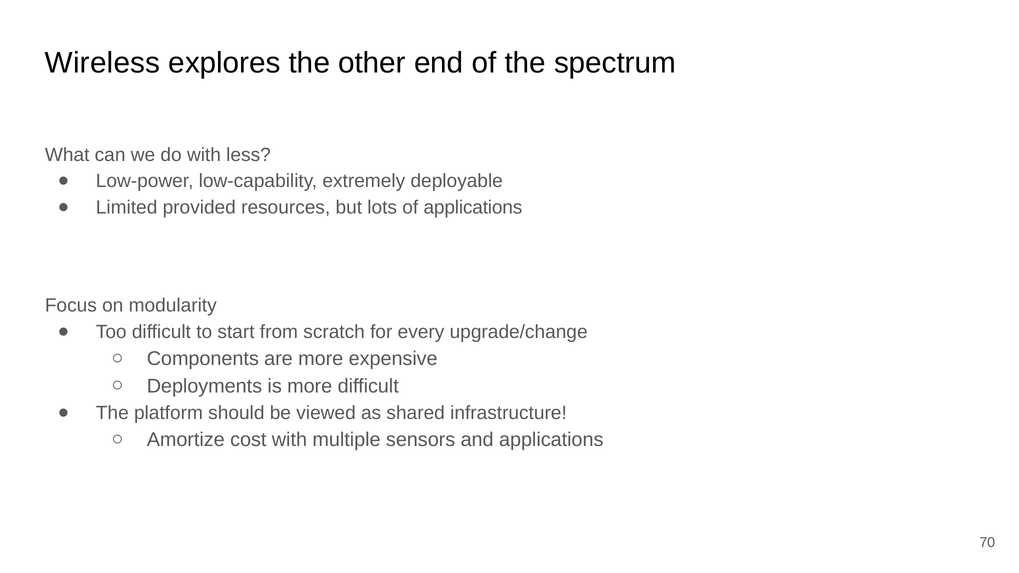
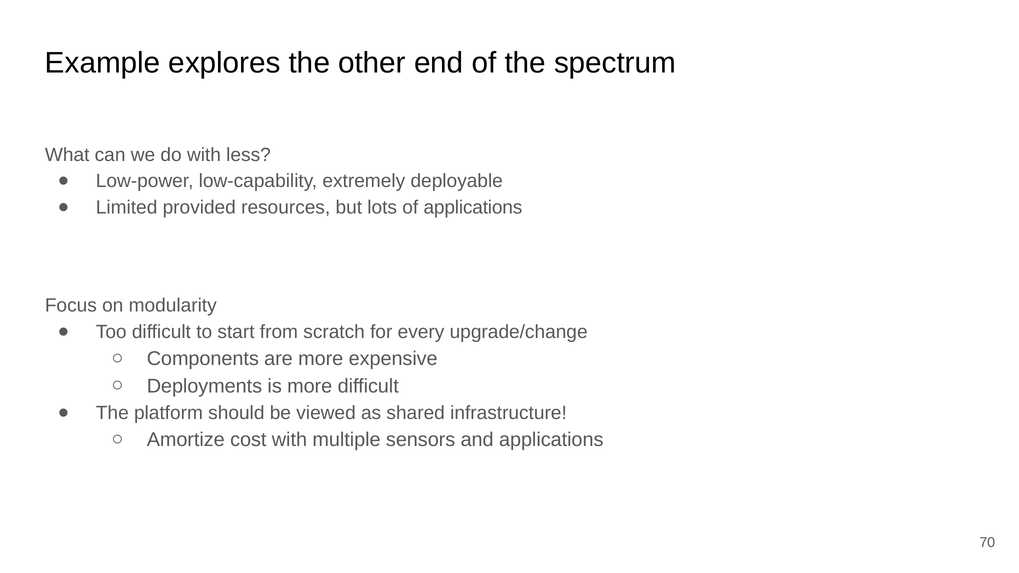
Wireless: Wireless -> Example
